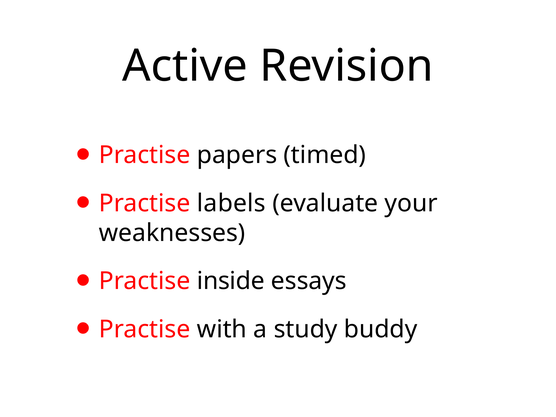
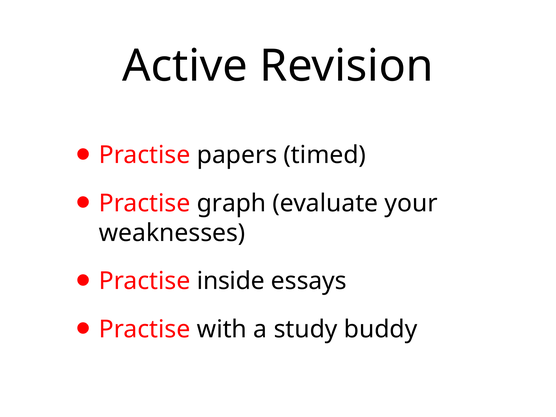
labels: labels -> graph
